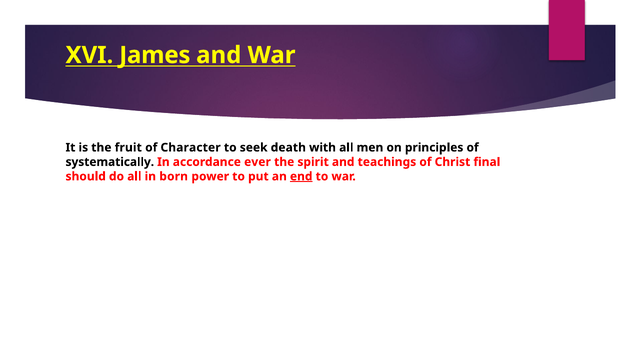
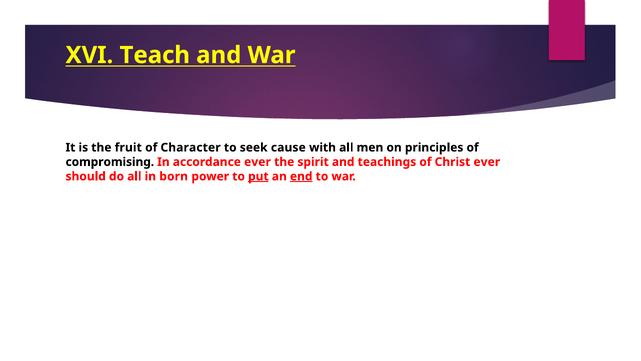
James: James -> Teach
death: death -> cause
systematically: systematically -> compromising
Christ final: final -> ever
put underline: none -> present
